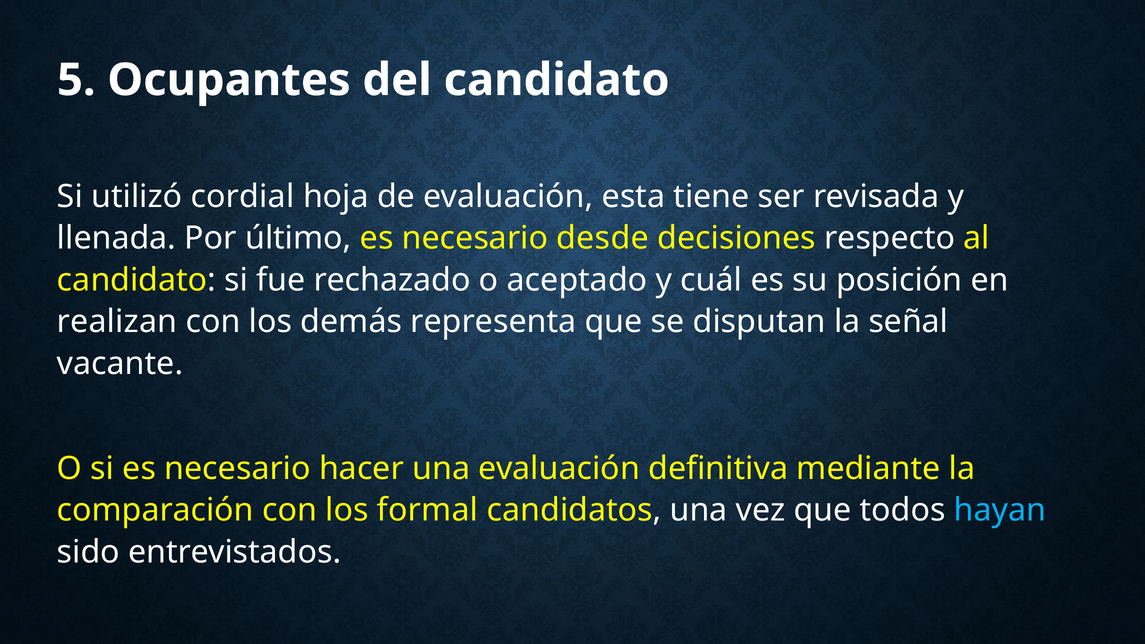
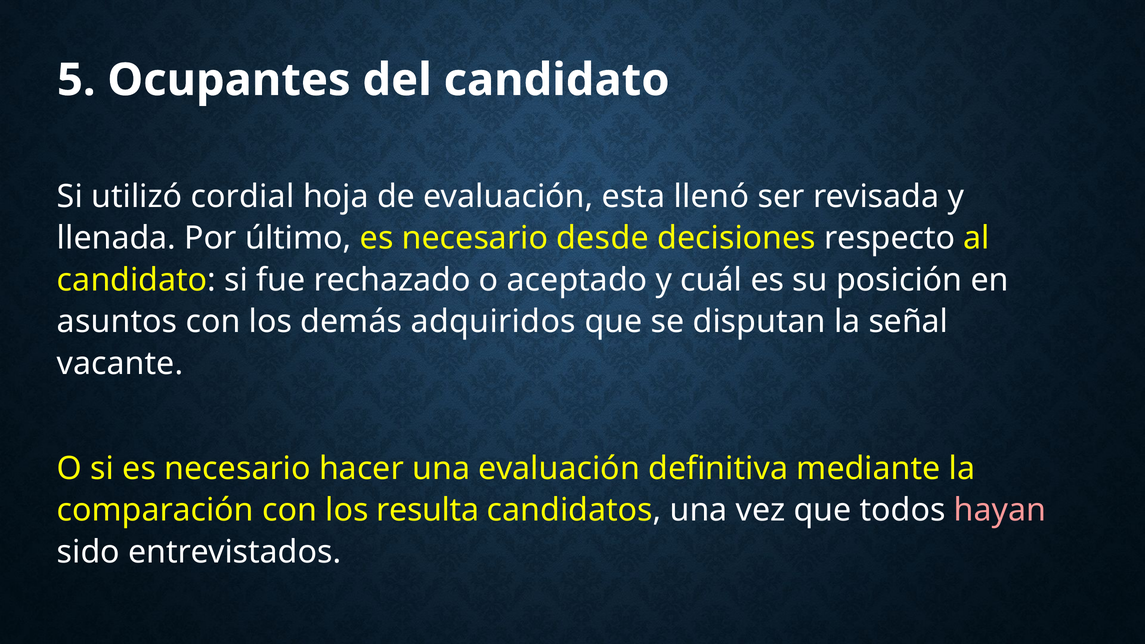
tiene: tiene -> llenó
realizan: realizan -> asuntos
representa: representa -> adquiridos
formal: formal -> resulta
hayan colour: light blue -> pink
